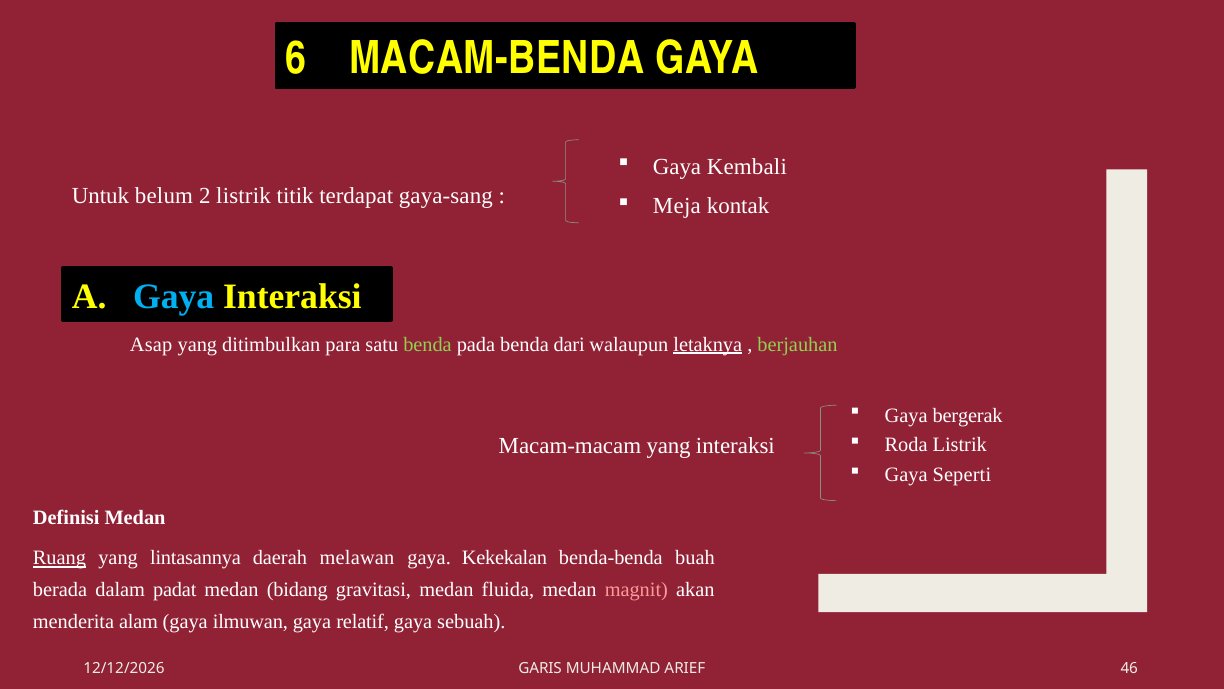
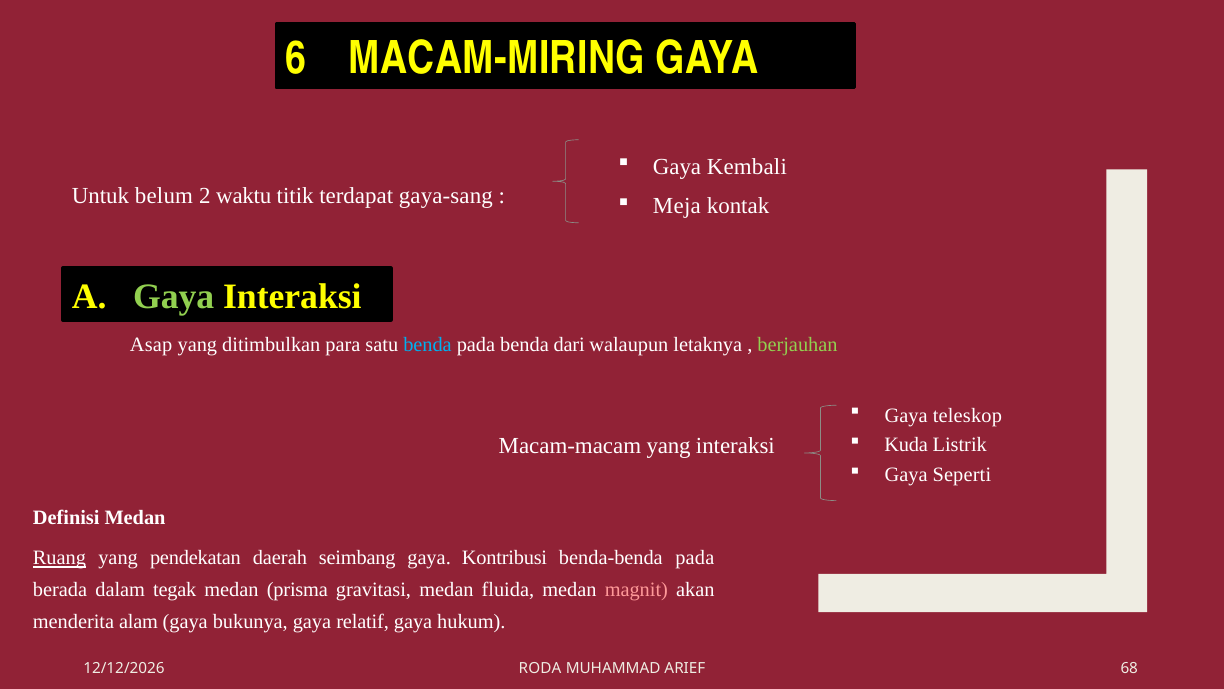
MACAM-BENDA: MACAM-BENDA -> MACAM-MIRING
2 listrik: listrik -> waktu
Gaya at (174, 296) colour: light blue -> light green
benda at (428, 344) colour: light green -> light blue
letaknya underline: present -> none
bergerak: bergerak -> teleskop
Roda: Roda -> Kuda
lintasannya: lintasannya -> pendekatan
melawan: melawan -> seimbang
Kekekalan: Kekekalan -> Kontribusi
benda-benda buah: buah -> pada
padat: padat -> tegak
bidang: bidang -> prisma
ilmuwan: ilmuwan -> bukunya
sebuah: sebuah -> hukum
GARIS: GARIS -> RODA
46: 46 -> 68
